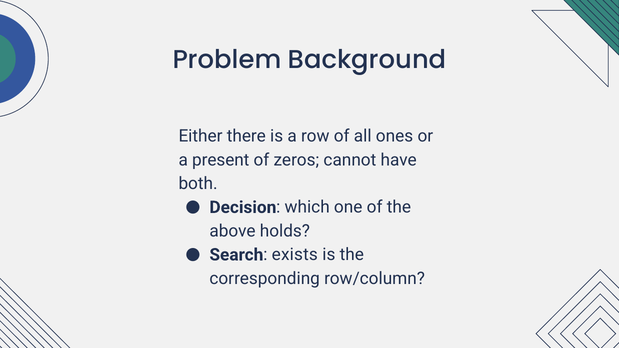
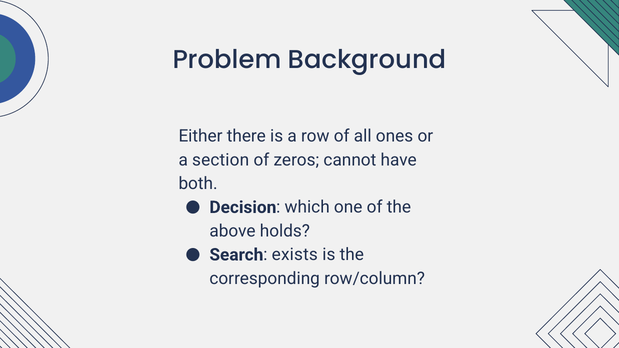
present: present -> section
